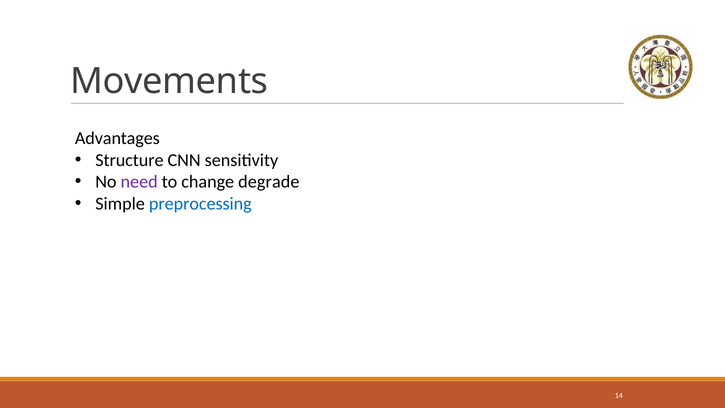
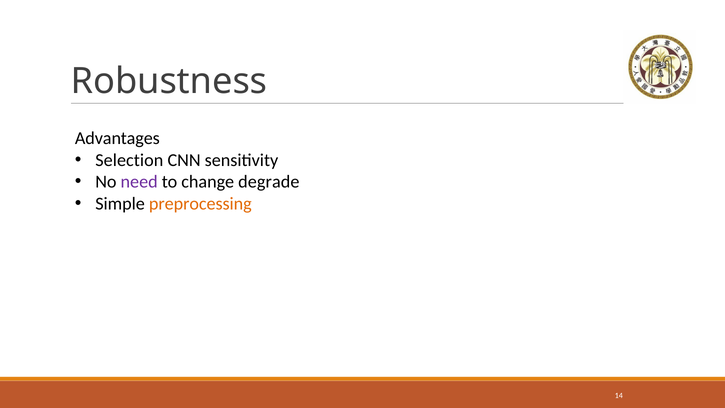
Movements: Movements -> Robustness
Structure: Structure -> Selection
preprocessing colour: blue -> orange
